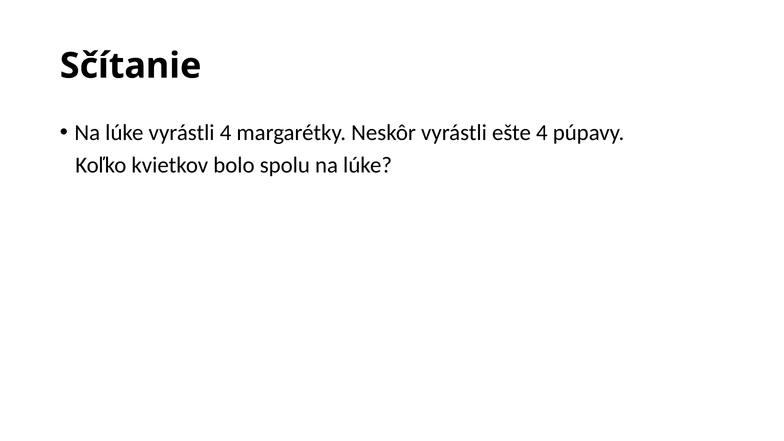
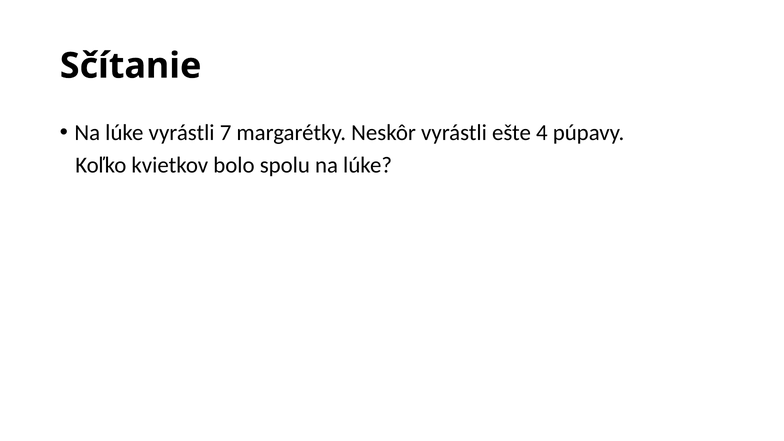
vyrástli 4: 4 -> 7
